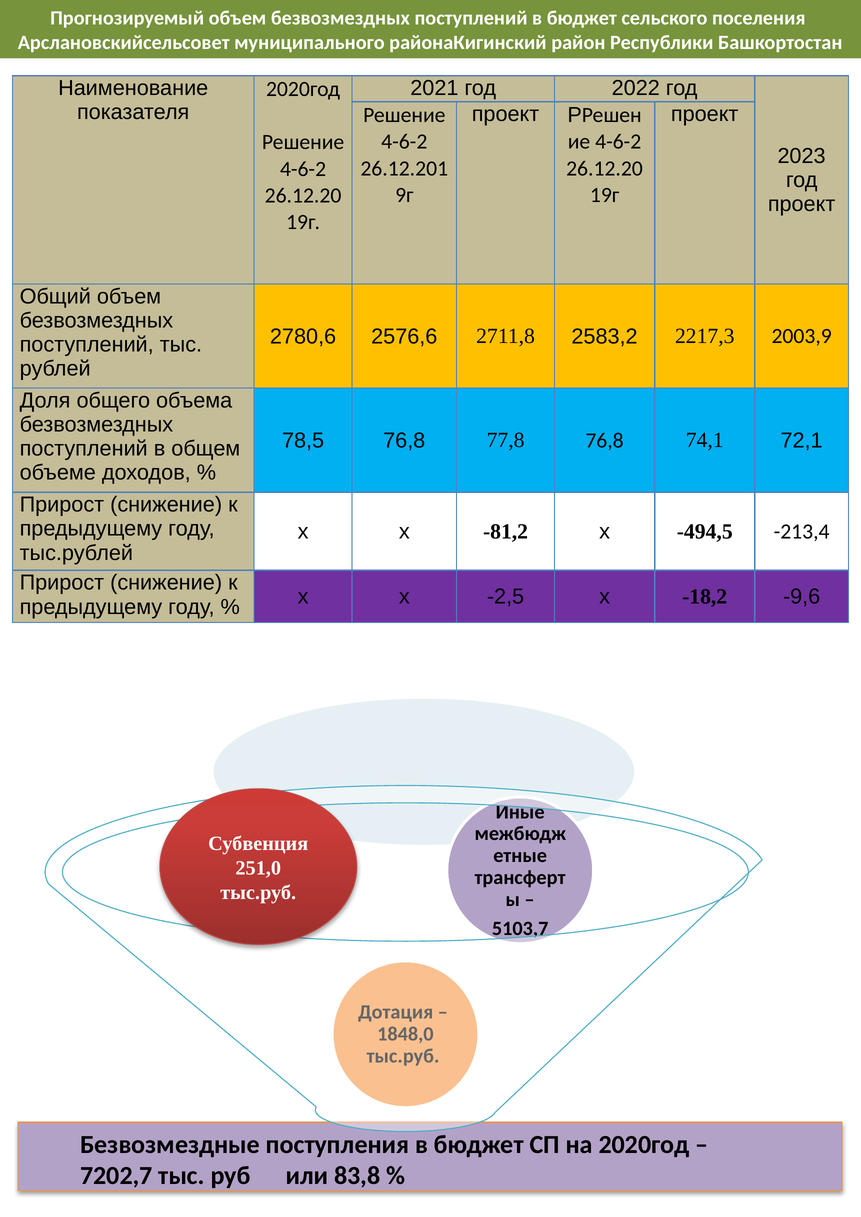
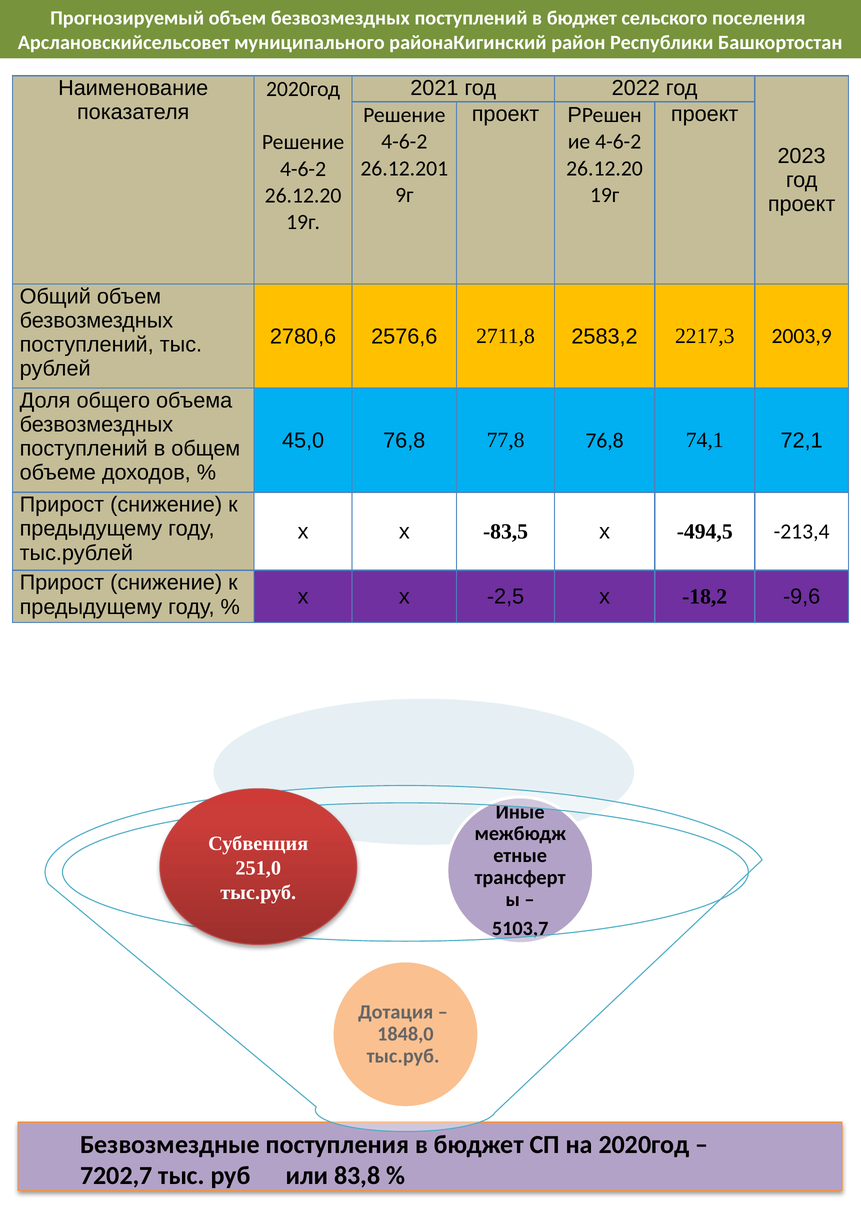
78,5: 78,5 -> 45,0
-81,2: -81,2 -> -83,5
